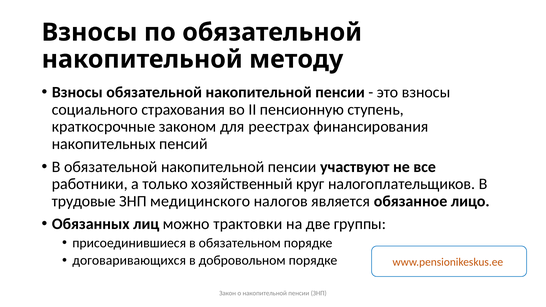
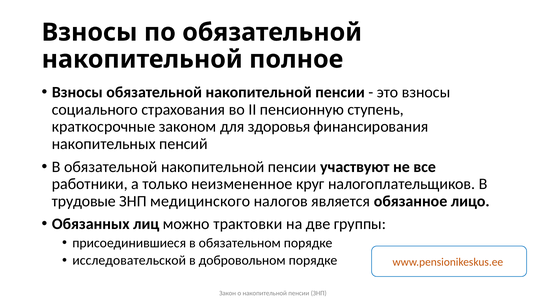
методу: методу -> полное
реестрах: реестрах -> здоровья
хозяйственный: хозяйственный -> неизмененное
договаривающихся: договаривающихся -> исследовательской
